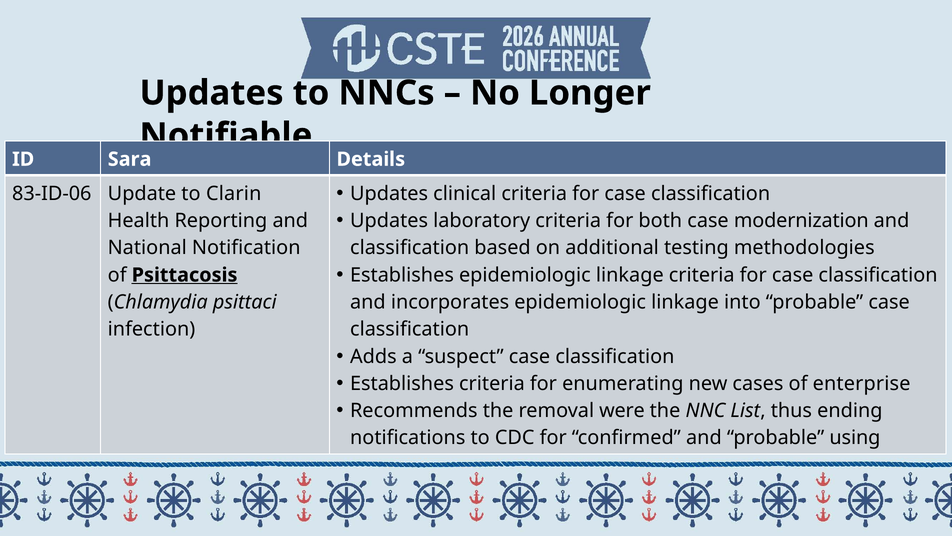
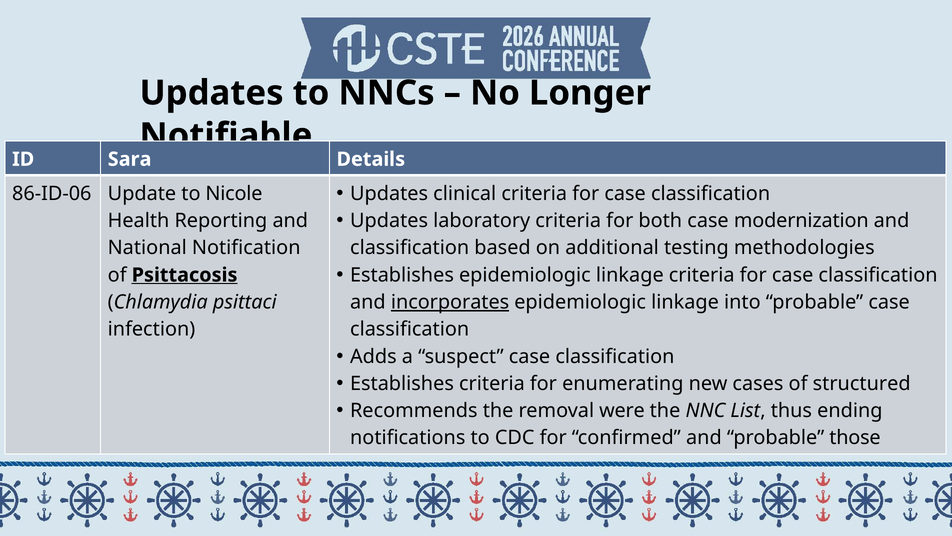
83-ID-06: 83-ID-06 -> 86-ID-06
Clarin: Clarin -> Nicole
incorporates underline: none -> present
enterprise: enterprise -> structured
using: using -> those
